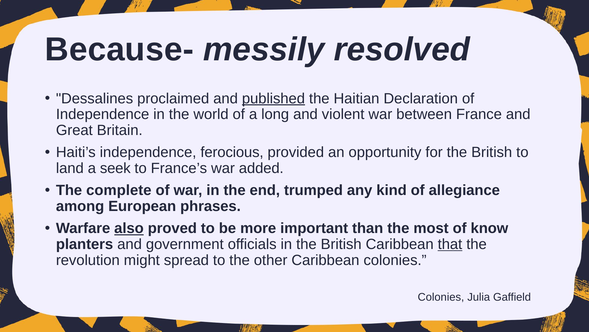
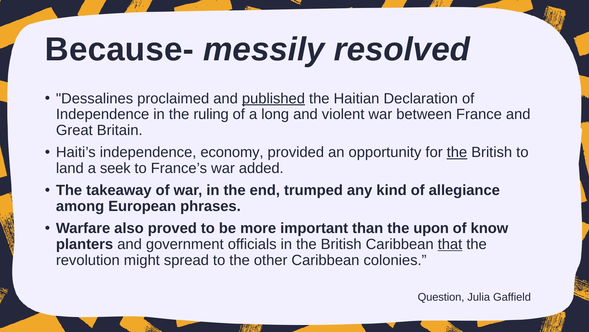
world: world -> ruling
ferocious: ferocious -> economy
the at (457, 152) underline: none -> present
complete: complete -> takeaway
also underline: present -> none
most: most -> upon
Colonies at (441, 297): Colonies -> Question
